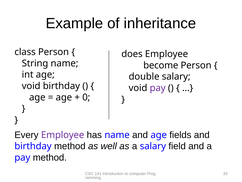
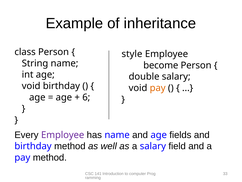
does: does -> style
pay at (158, 88) colour: purple -> orange
0: 0 -> 6
